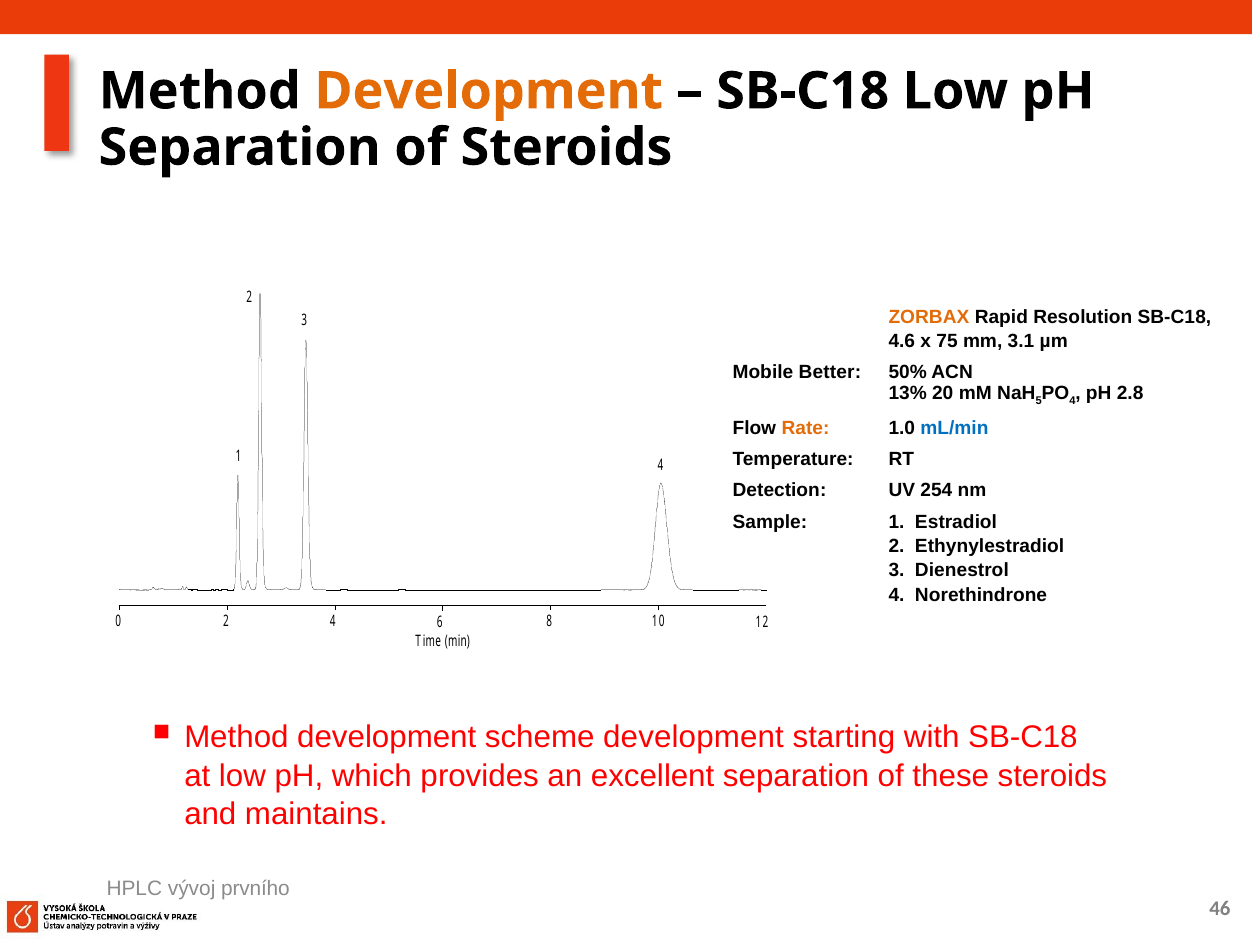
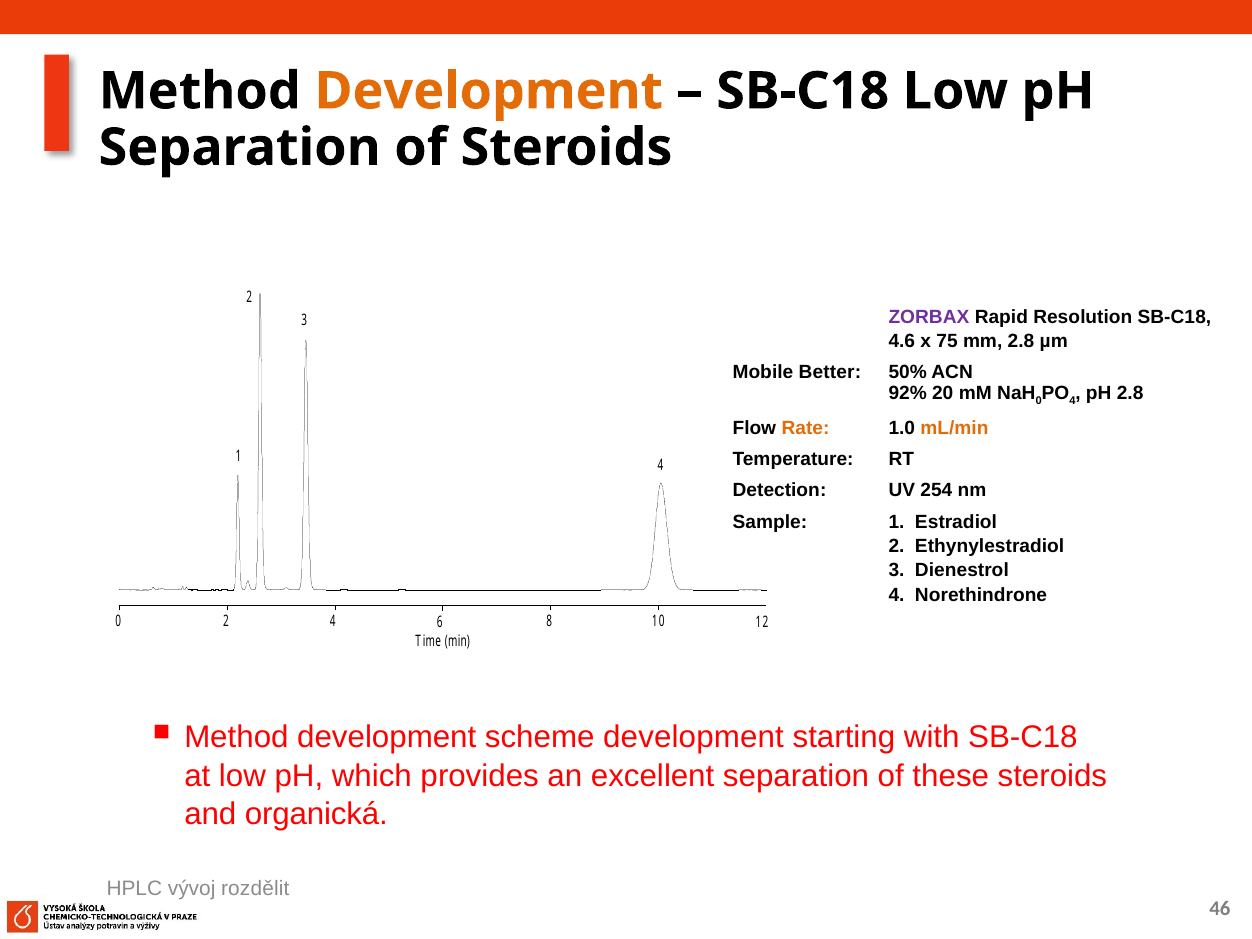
ZORBAX colour: orange -> purple
mm 3.1: 3.1 -> 2.8
13%: 13% -> 92%
5 at (1039, 401): 5 -> 0
mL/min colour: blue -> orange
maintains: maintains -> organická
prvního: prvního -> rozdělit
